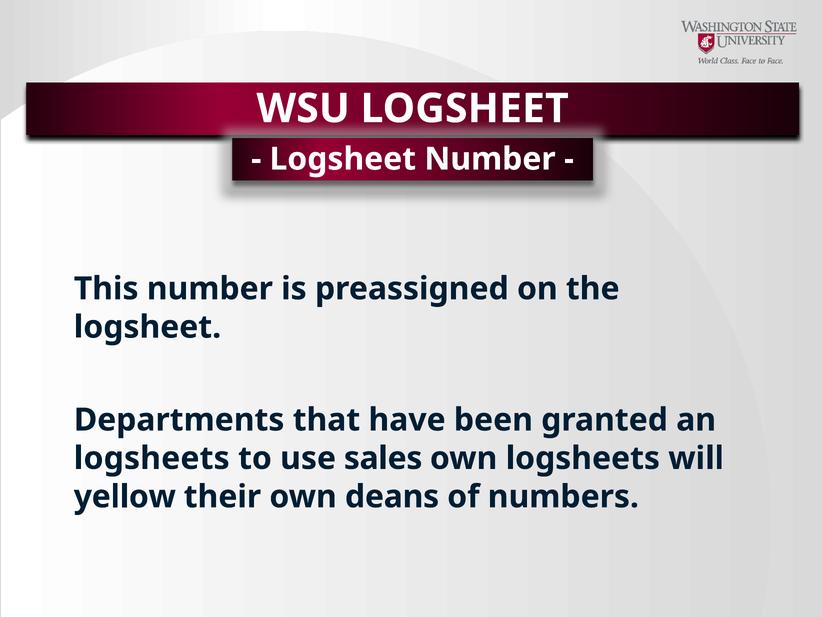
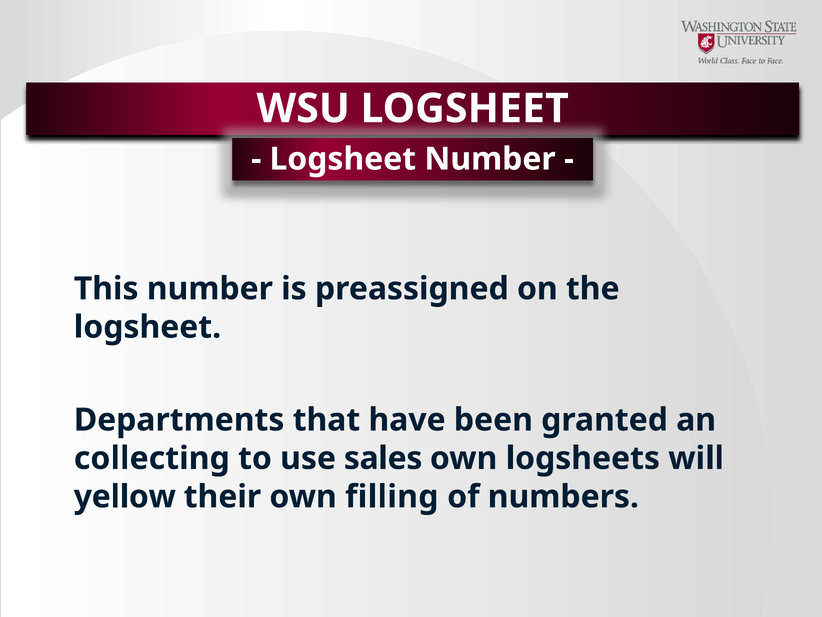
logsheets at (152, 458): logsheets -> collecting
deans: deans -> filling
